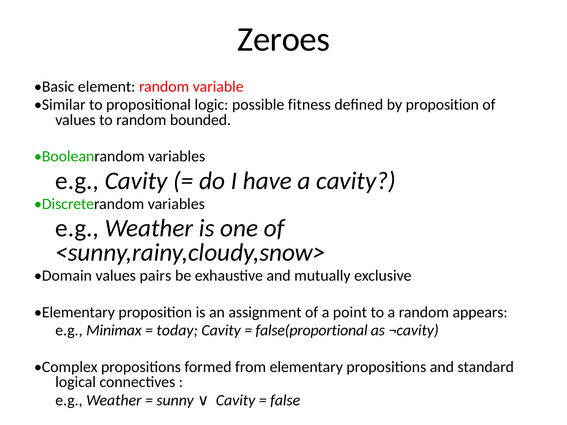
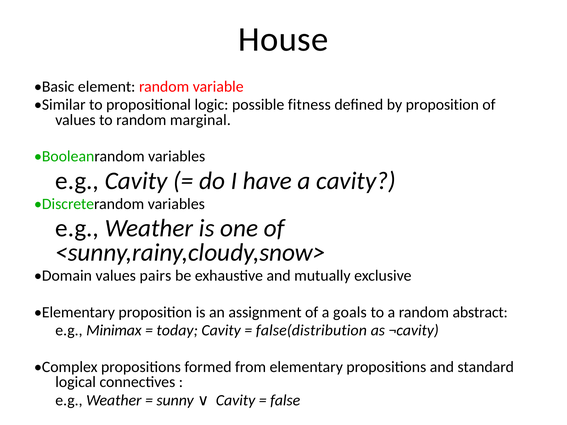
Zeroes: Zeroes -> House
bounded: bounded -> marginal
point: point -> goals
appears: appears -> abstract
false(proportional: false(proportional -> false(distribution
